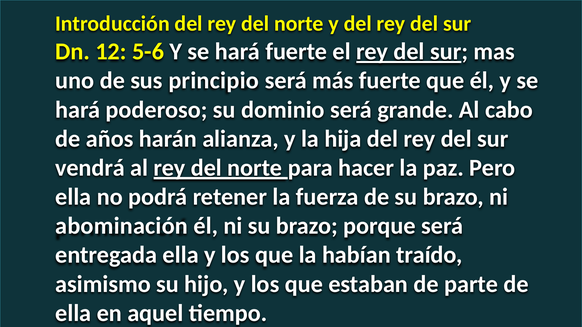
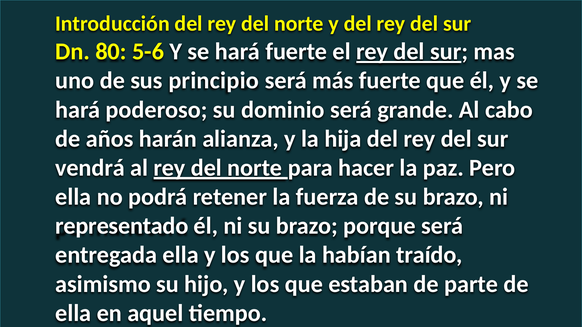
12: 12 -> 80
abominación: abominación -> representado
